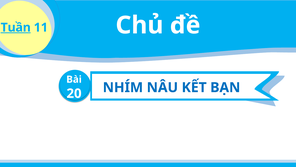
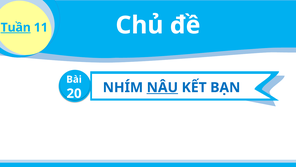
NÂU underline: none -> present
